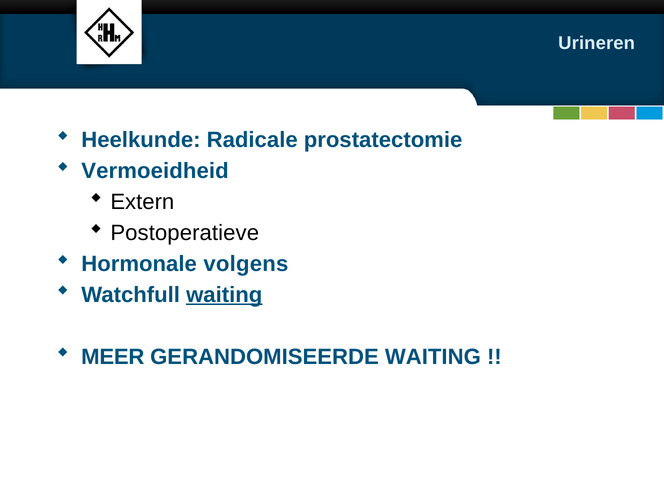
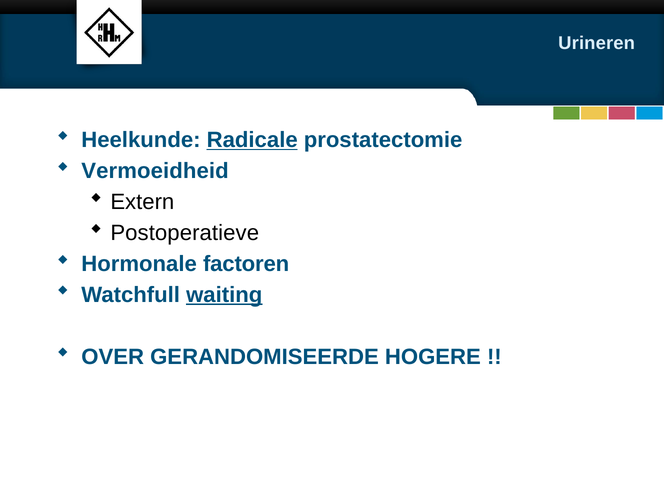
Radicale underline: none -> present
volgens: volgens -> factoren
MEER: MEER -> OVER
GERANDOMISEERDE WAITING: WAITING -> HOGERE
